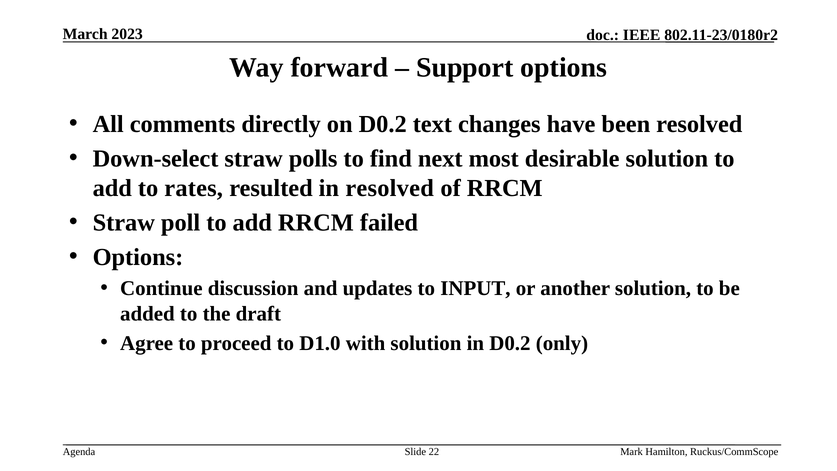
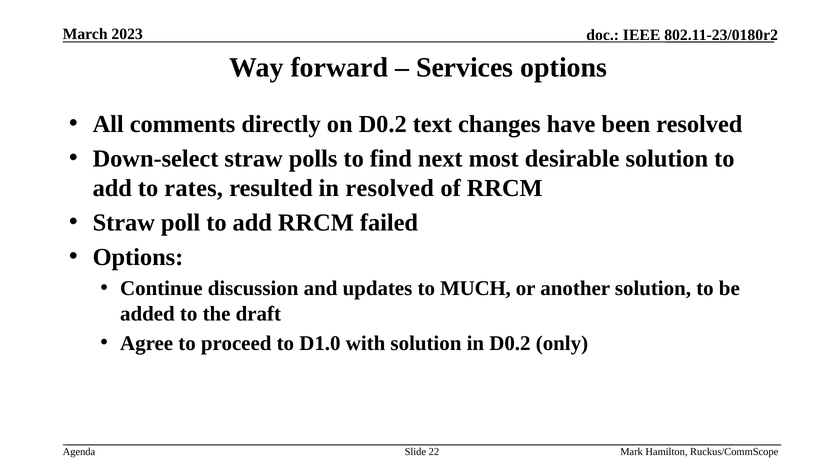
Support: Support -> Services
INPUT: INPUT -> MUCH
